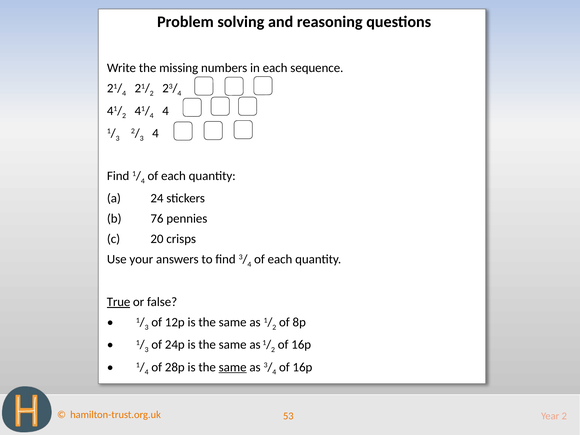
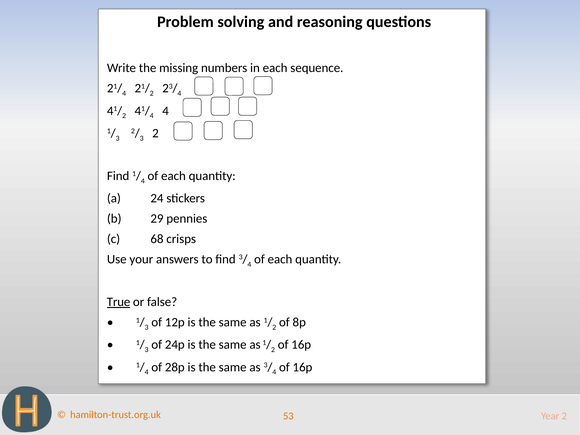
4 at (155, 133): 4 -> 2
76: 76 -> 29
20: 20 -> 68
same at (233, 367) underline: present -> none
